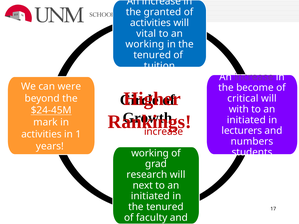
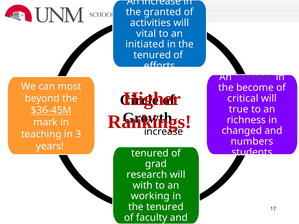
working at (145, 44): working -> initiated
tuition: tuition -> efforts
were: were -> most
with: with -> true
$24-45M: $24-45M -> $36-45M
initiated at (246, 120): initiated -> richness
lecturers: lecturers -> changed
increase at (164, 132) colour: red -> black
activities at (41, 134): activities -> teaching
1: 1 -> 3
working at (150, 153): working -> tenured
next: next -> with
initiated at (150, 196): initiated -> working
